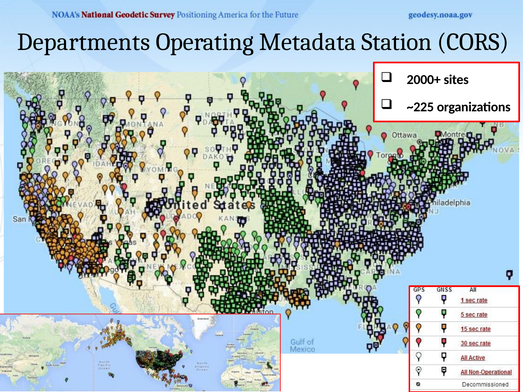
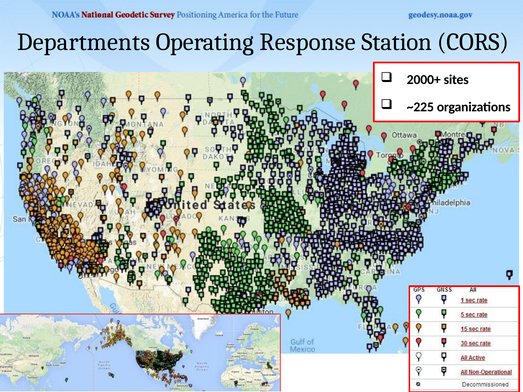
Metadata: Metadata -> Response
